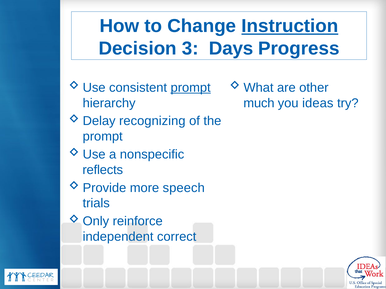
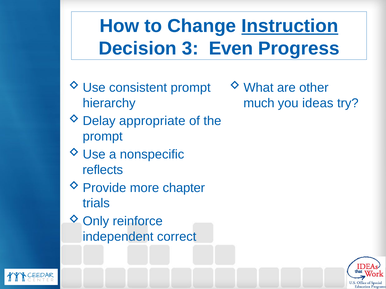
Days: Days -> Even
prompt at (191, 88) underline: present -> none
recognizing: recognizing -> appropriate
speech: speech -> chapter
